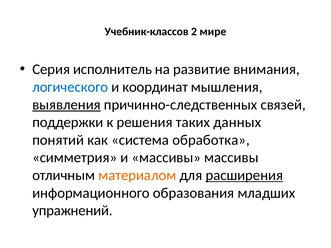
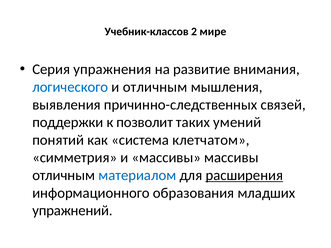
исполнитель: исполнитель -> упражнения
и координат: координат -> отличным
выявления underline: present -> none
решения: решения -> позволит
данных: данных -> умений
обработка: обработка -> клетчатом
материалом colour: orange -> blue
